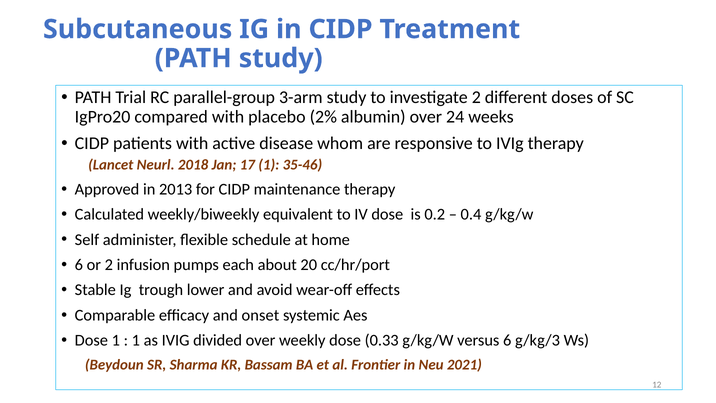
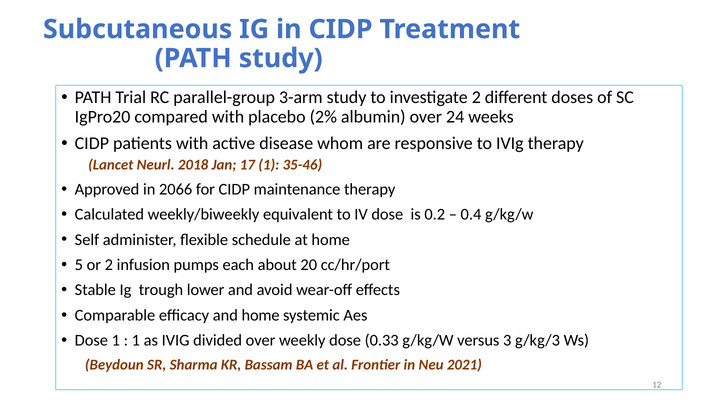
2013: 2013 -> 2066
6 at (79, 265): 6 -> 5
and onset: onset -> home
versus 6: 6 -> 3
